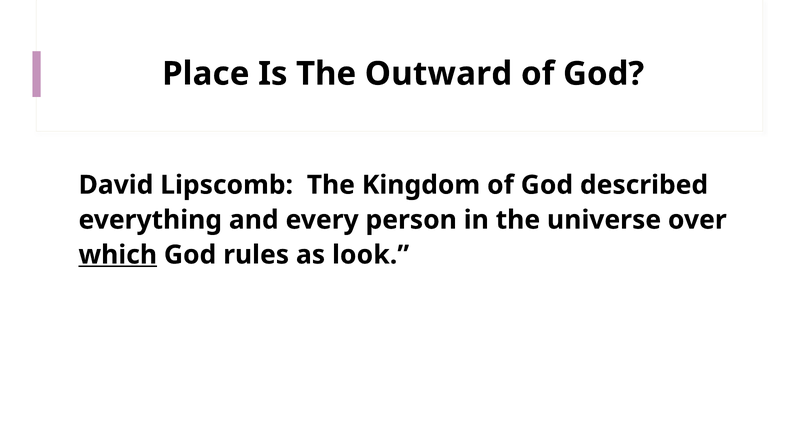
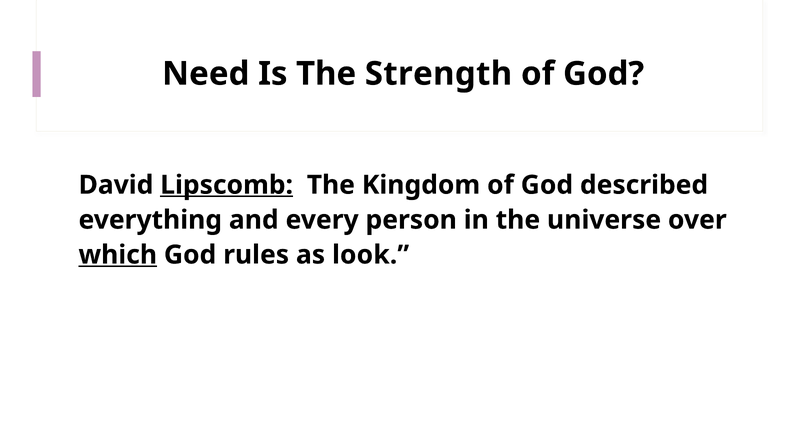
Place: Place -> Need
Outward: Outward -> Strength
Lipscomb underline: none -> present
